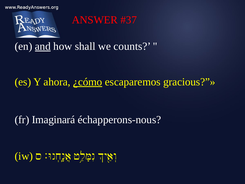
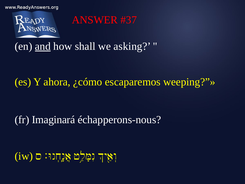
counts: counts -> asking
¿cómo underline: present -> none
gracious: gracious -> weeping
